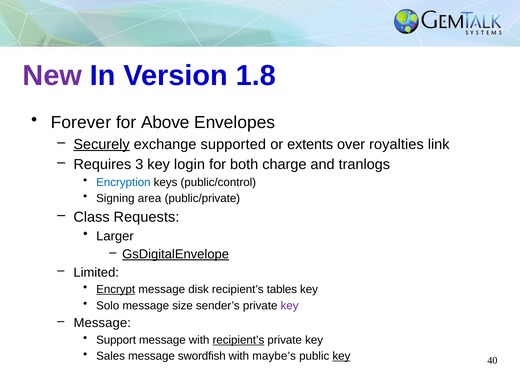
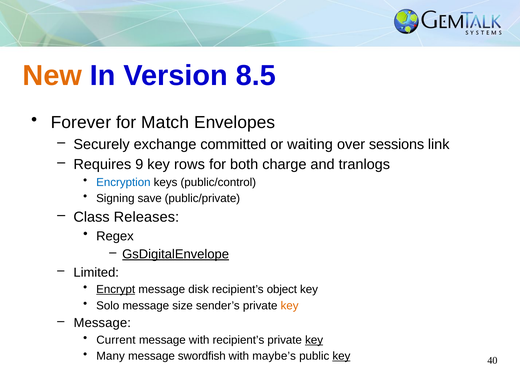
New colour: purple -> orange
1.8: 1.8 -> 8.5
Above: Above -> Match
Securely underline: present -> none
supported: supported -> committed
extents: extents -> waiting
royalties: royalties -> sessions
3: 3 -> 9
login: login -> rows
area: area -> save
Requests: Requests -> Releases
Larger: Larger -> Regex
tables: tables -> object
key at (290, 306) colour: purple -> orange
Support: Support -> Current
recipient’s at (238, 340) underline: present -> none
key at (314, 340) underline: none -> present
Sales: Sales -> Many
